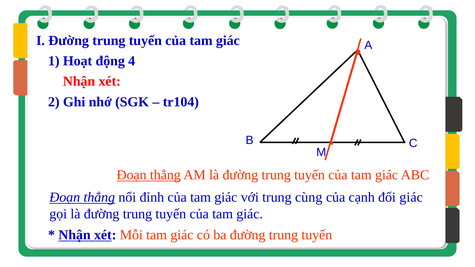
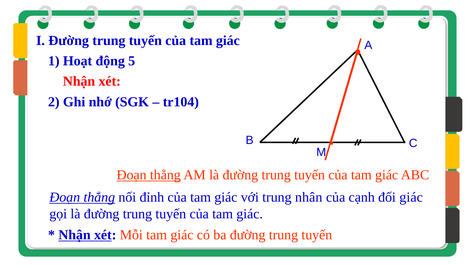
4: 4 -> 5
cùng: cùng -> nhân
